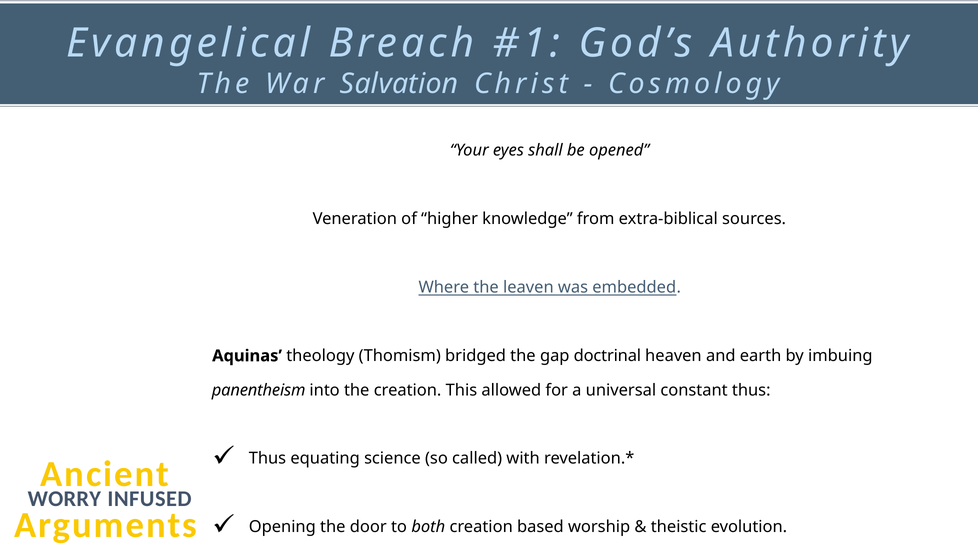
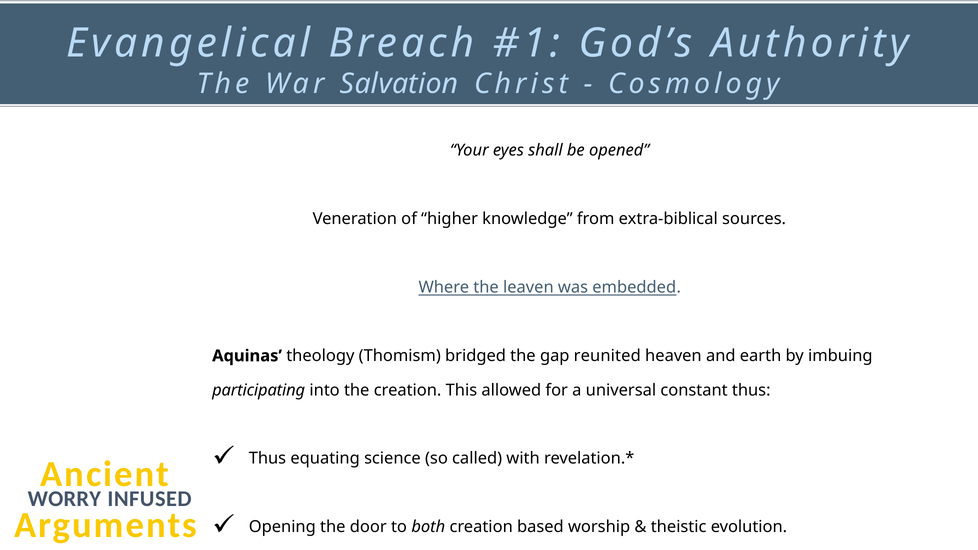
doctrinal: doctrinal -> reunited
panentheism: panentheism -> participating
